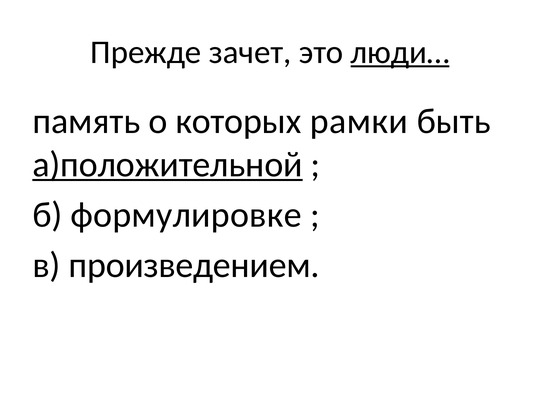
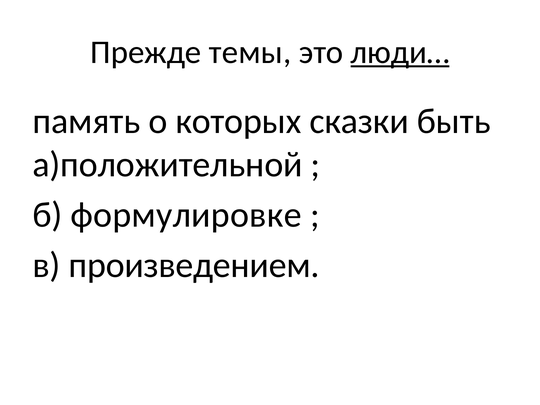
зачет: зачет -> темы
рамки: рамки -> сказки
а)положительной underline: present -> none
